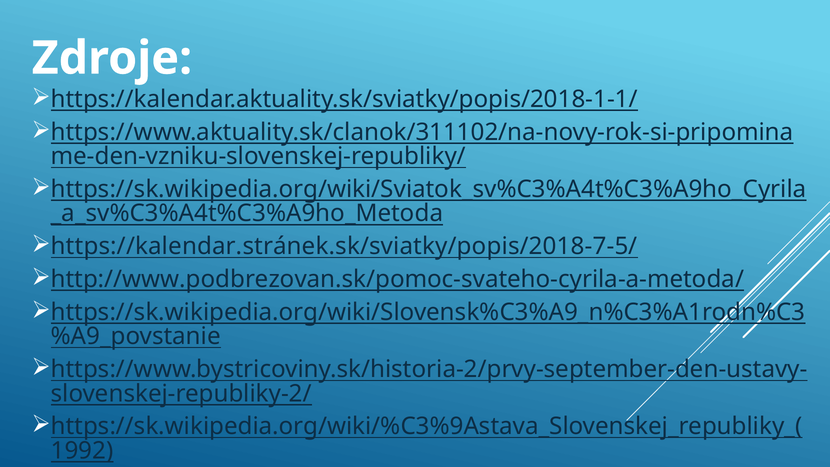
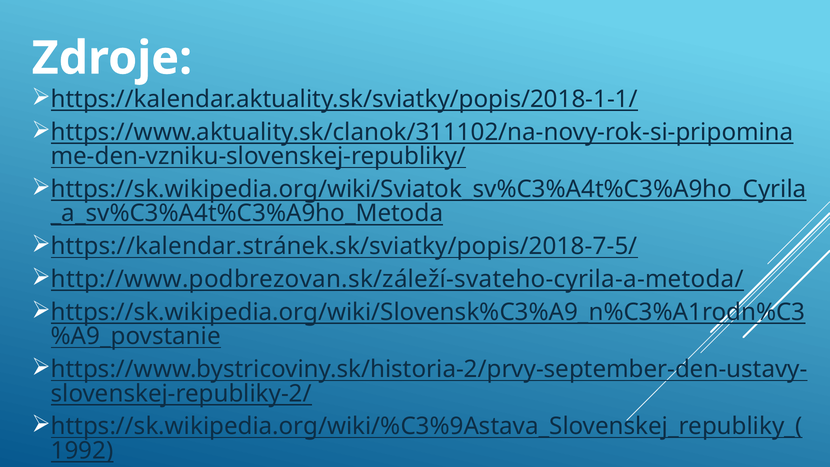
http://www.podbrezovan.sk/pomoc-svateho-cyrila-a-metoda/: http://www.podbrezovan.sk/pomoc-svateho-cyrila-a-metoda/ -> http://www.podbrezovan.sk/záleží-svateho-cyrila-a-metoda/
